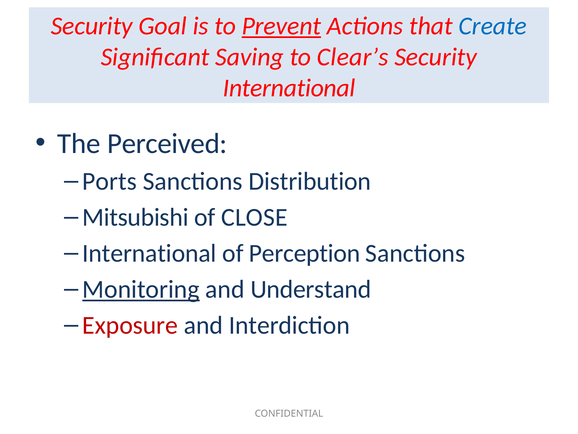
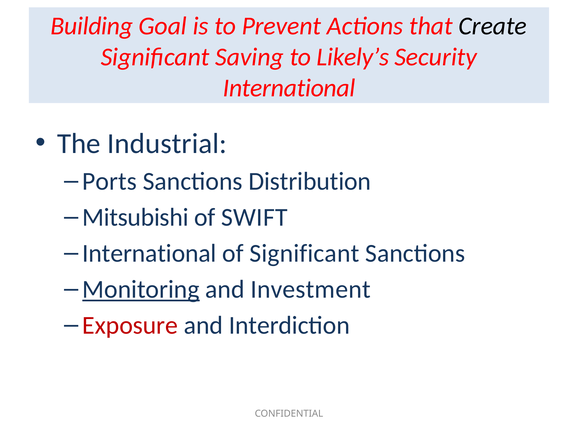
Security at (92, 26): Security -> Building
Prevent underline: present -> none
Create colour: blue -> black
Clear’s: Clear’s -> Likely’s
Perceived: Perceived -> Industrial
CLOSE: CLOSE -> SWIFT
of Perception: Perception -> Significant
Understand: Understand -> Investment
